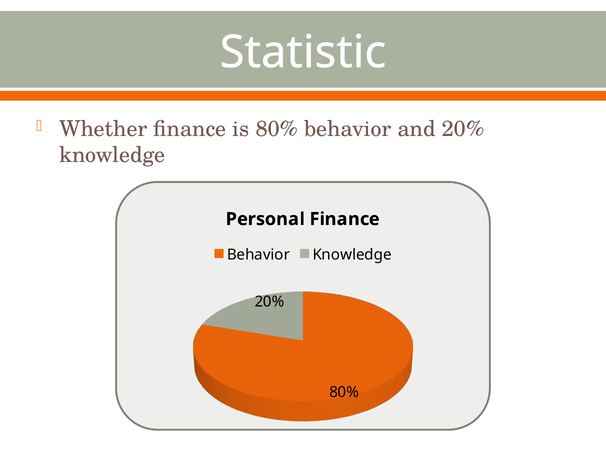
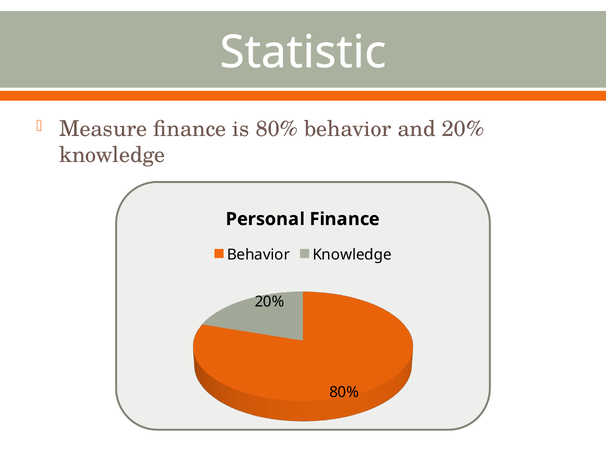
Whether: Whether -> Measure
